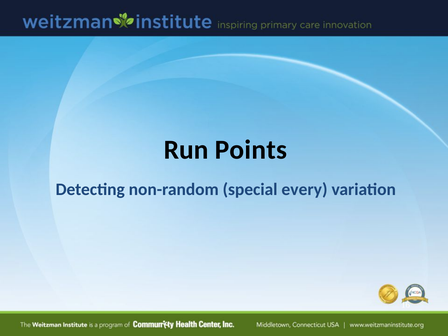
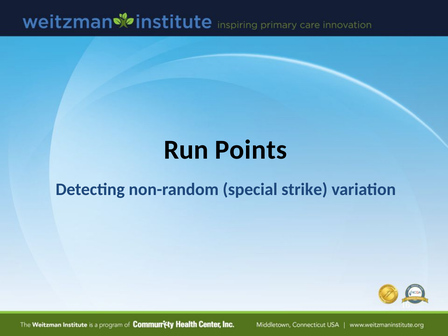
every: every -> strike
